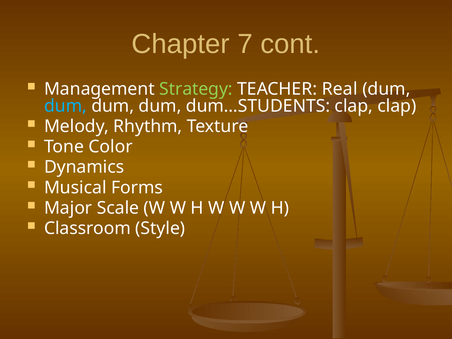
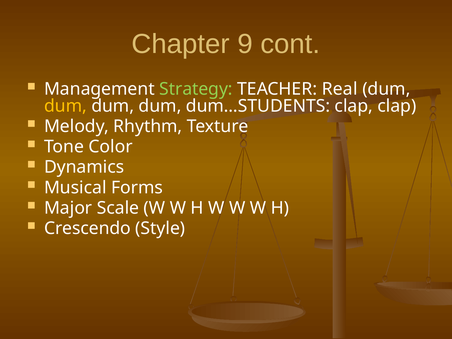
7: 7 -> 9
dum at (65, 106) colour: light blue -> yellow
Classroom: Classroom -> Crescendo
